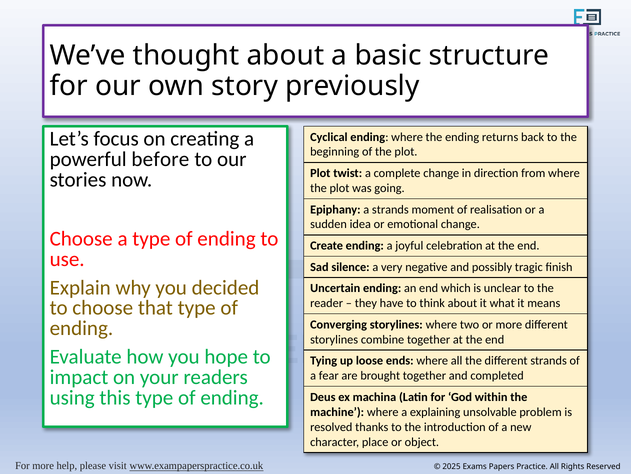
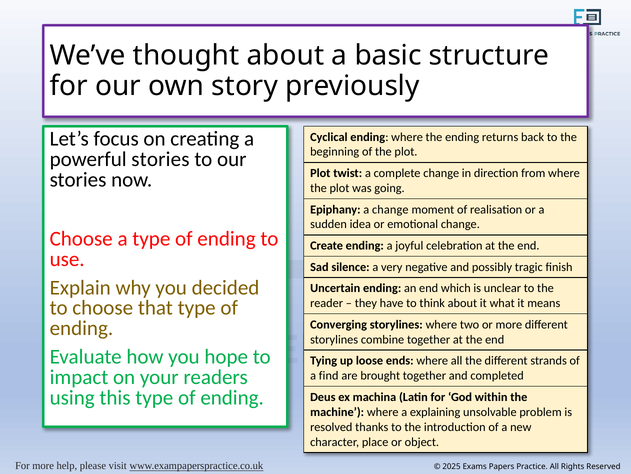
powerful before: before -> stories
a strands: strands -> change
fear: fear -> find
